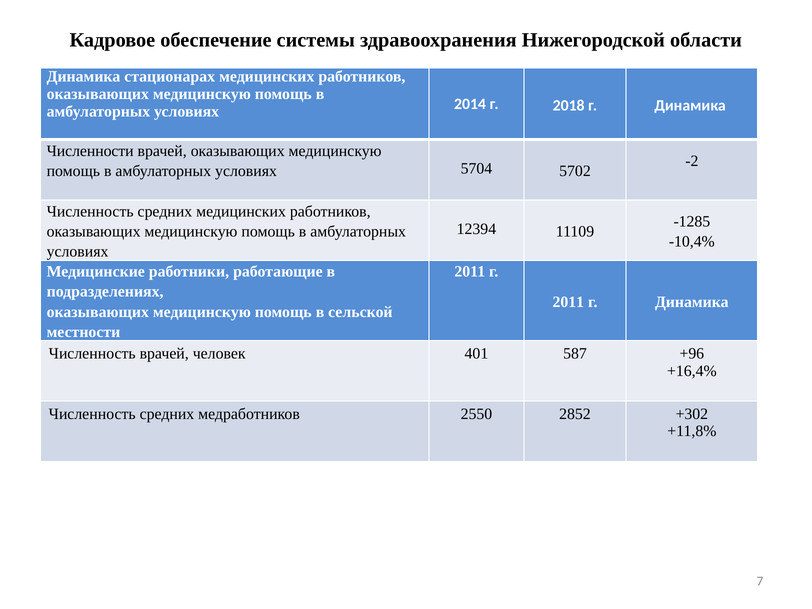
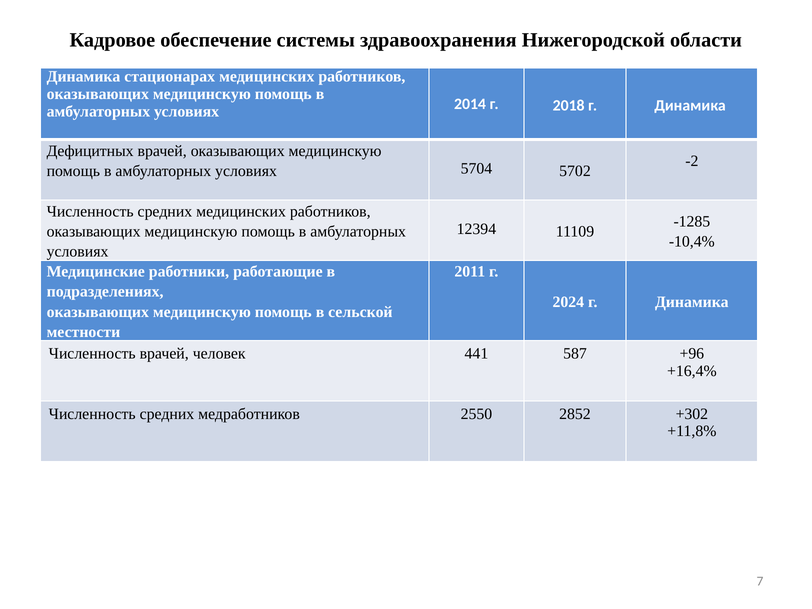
Численности: Численности -> Дефицитных
2011 at (568, 302): 2011 -> 2024
401: 401 -> 441
